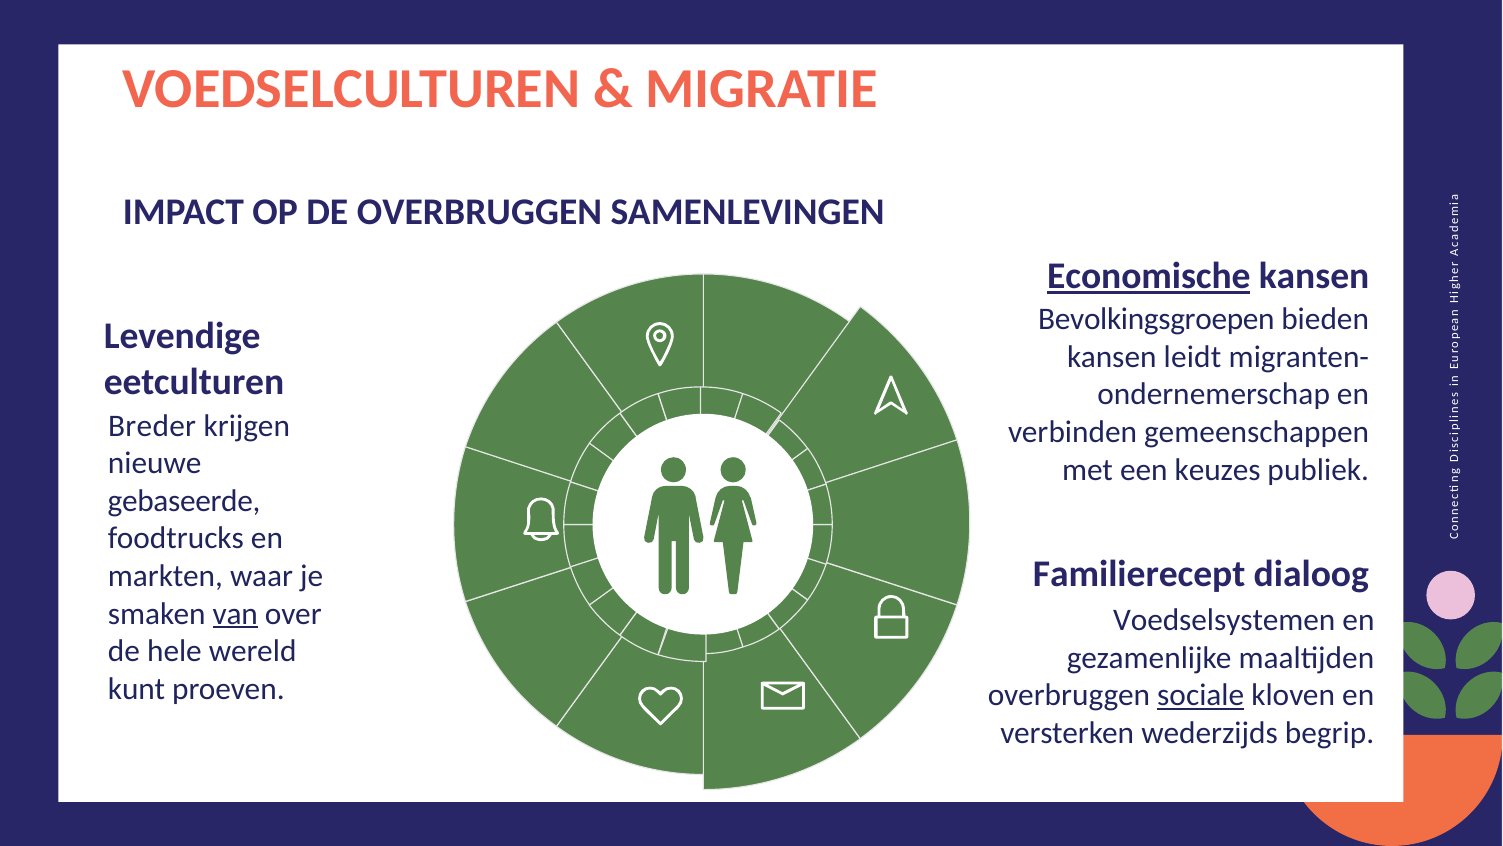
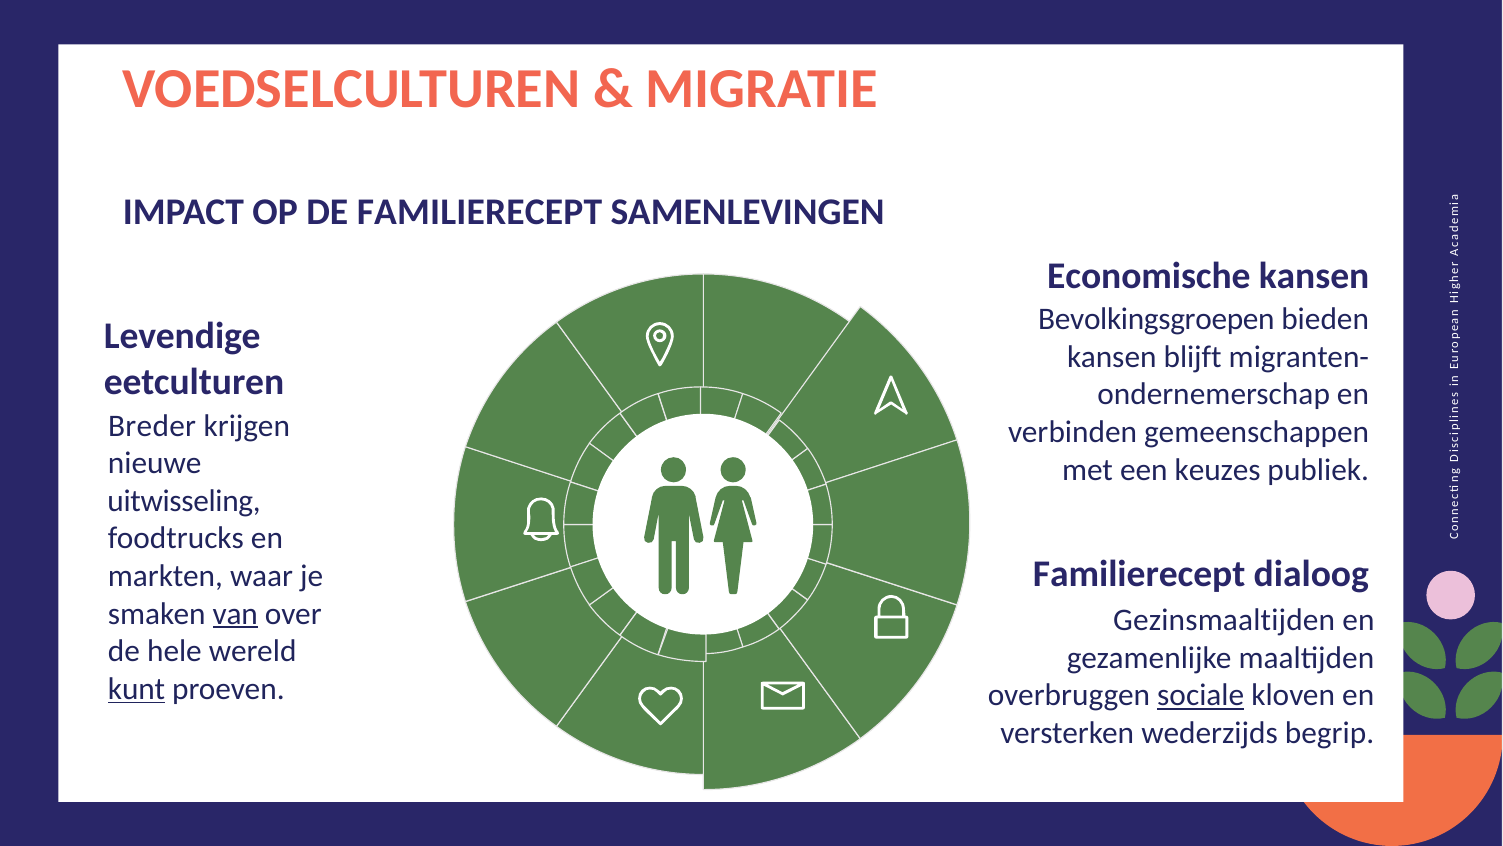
DE OVERBRUGGEN: OVERBRUGGEN -> FAMILIERECEPT
Economische underline: present -> none
leidt: leidt -> blijft
gebaseerde: gebaseerde -> uitwisseling
Voedselsystemen: Voedselsystemen -> Gezinsmaaltijden
kunt underline: none -> present
